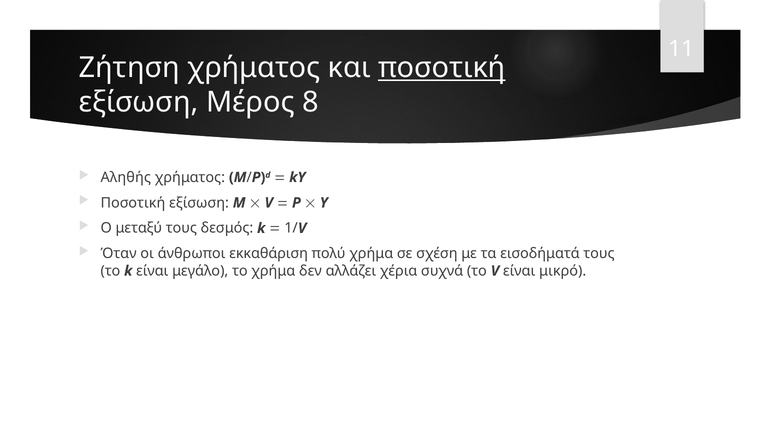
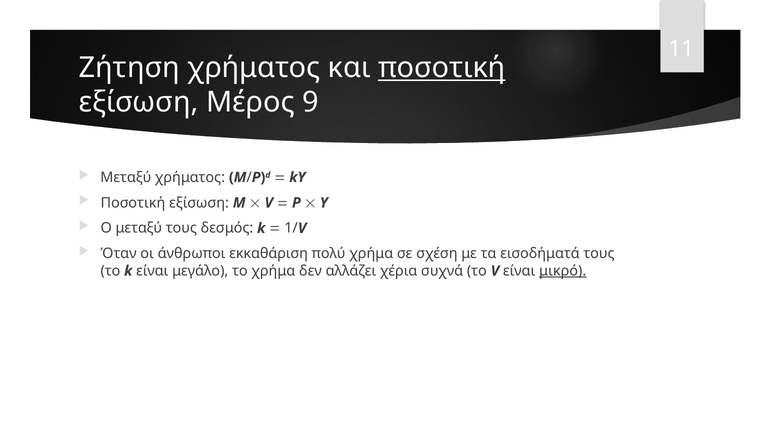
8: 8 -> 9
Αληθής at (126, 177): Αληθής -> Μεταξύ
μικρό underline: none -> present
